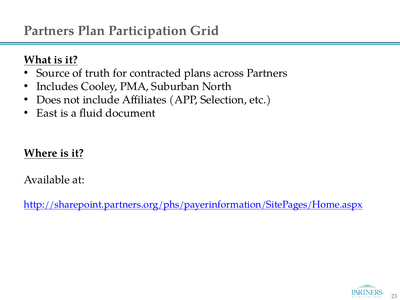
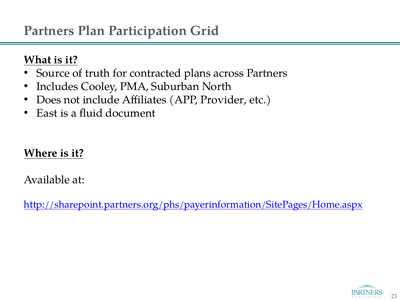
Selection: Selection -> Provider
